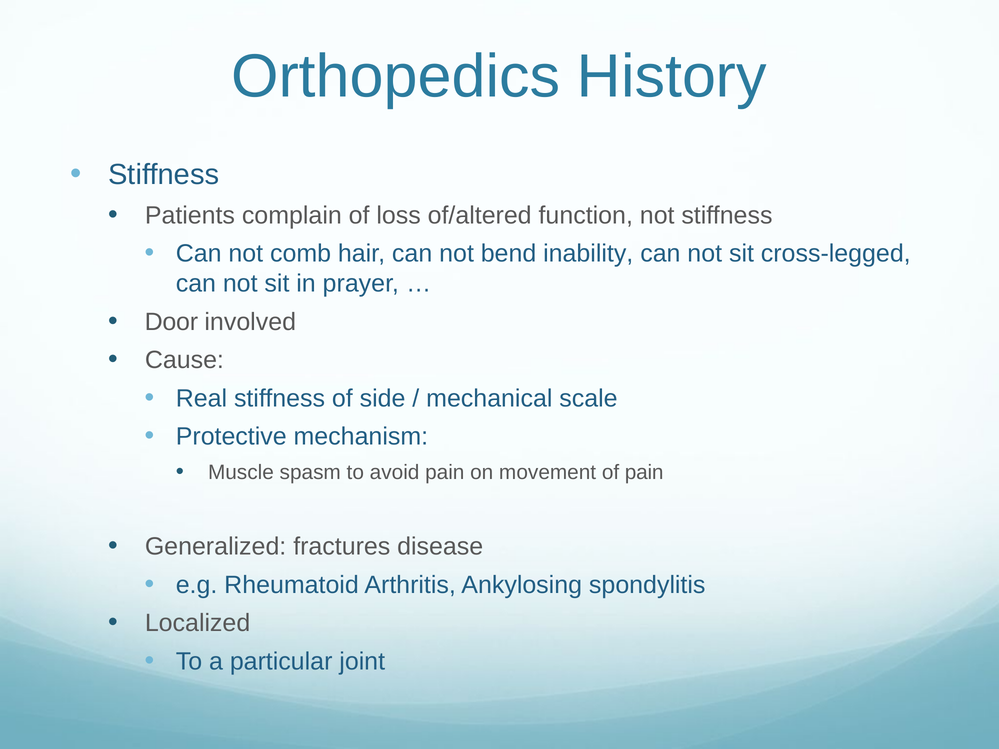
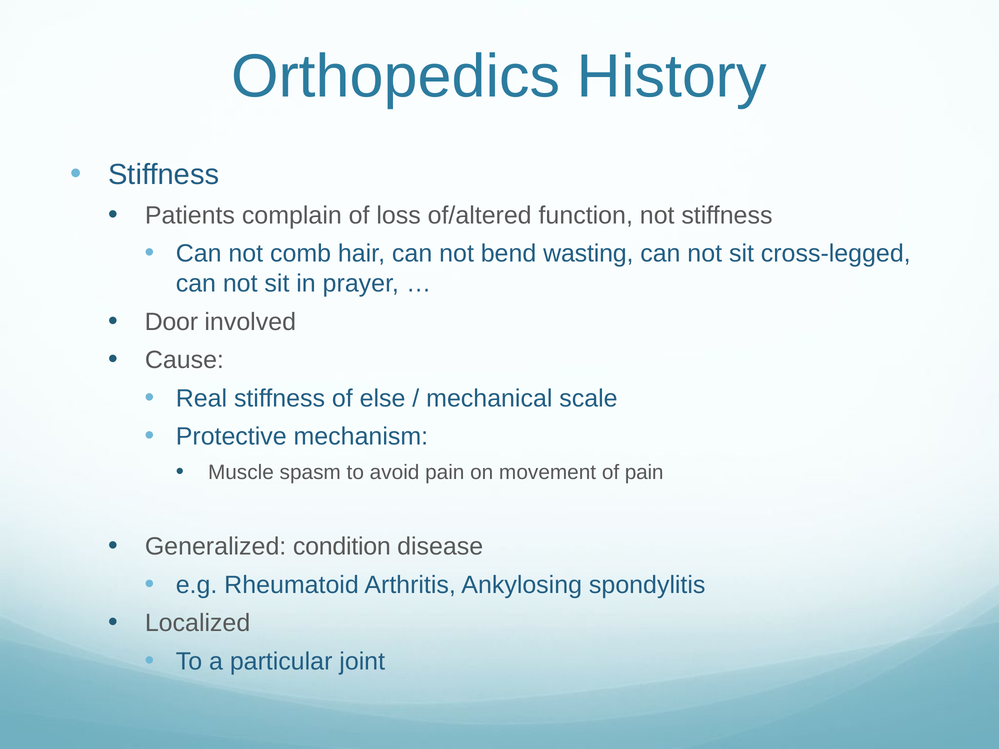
inability: inability -> wasting
side: side -> else
fractures: fractures -> condition
